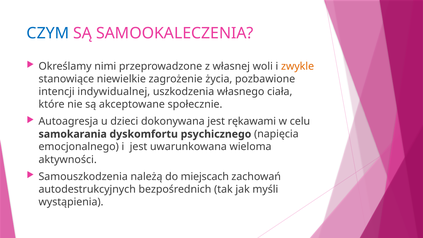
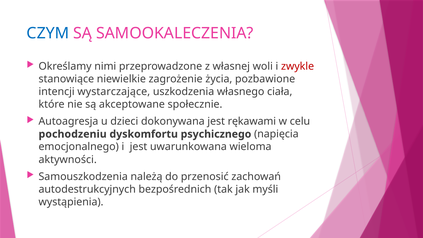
zwykle colour: orange -> red
indywidualnej: indywidualnej -> wystarczające
samokarania: samokarania -> pochodzeniu
miejscach: miejscach -> przenosić
